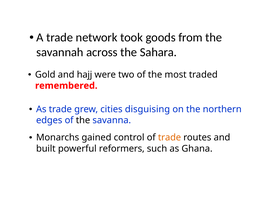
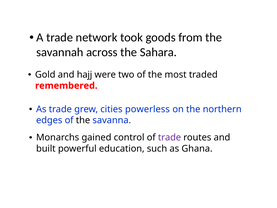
disguising: disguising -> powerless
trade at (170, 137) colour: orange -> purple
reformers: reformers -> education
